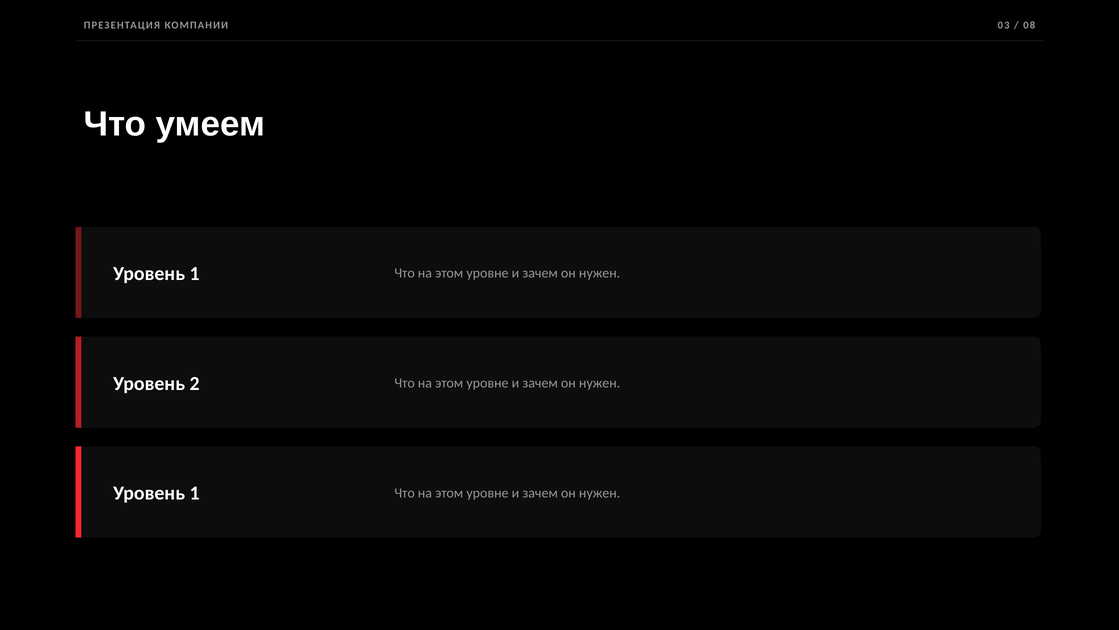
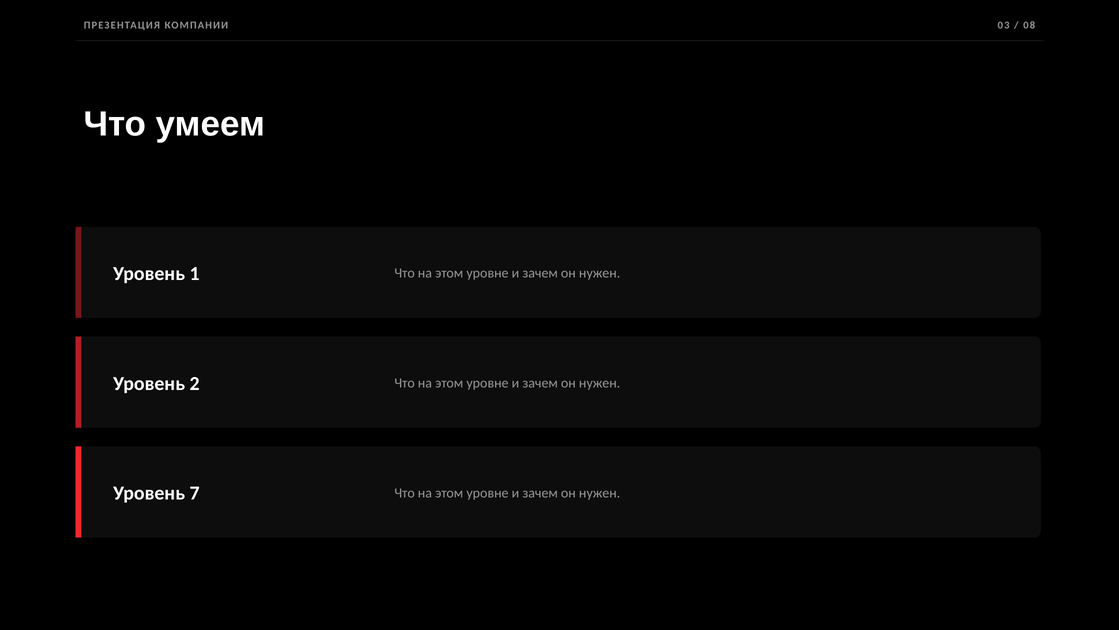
1 at (195, 493): 1 -> 7
